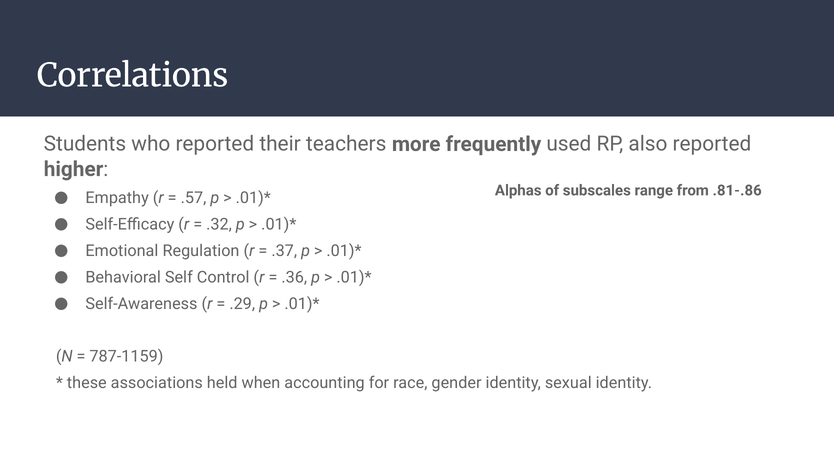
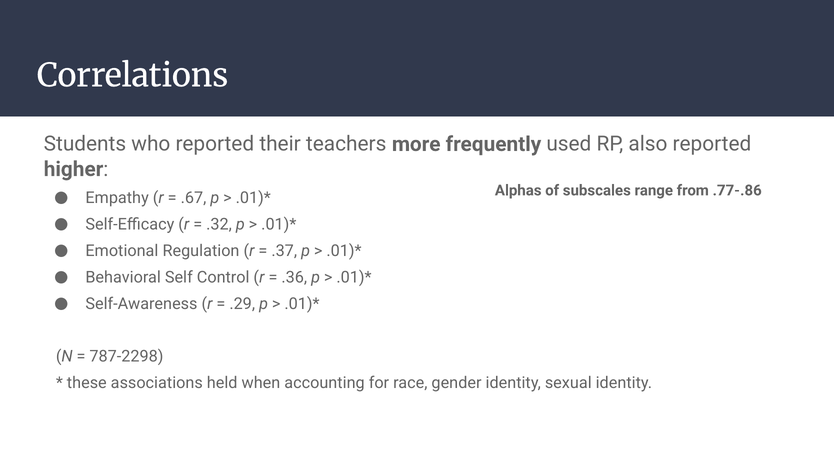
.81-.86: .81-.86 -> .77-.86
.57: .57 -> .67
787-1159: 787-1159 -> 787-2298
